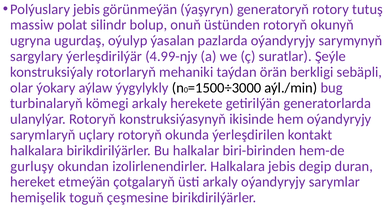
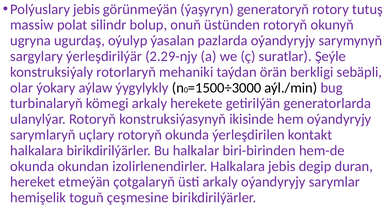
4.99-njy: 4.99-njy -> 2.29-njy
gurluşy at (32, 166): gurluşy -> okunda
